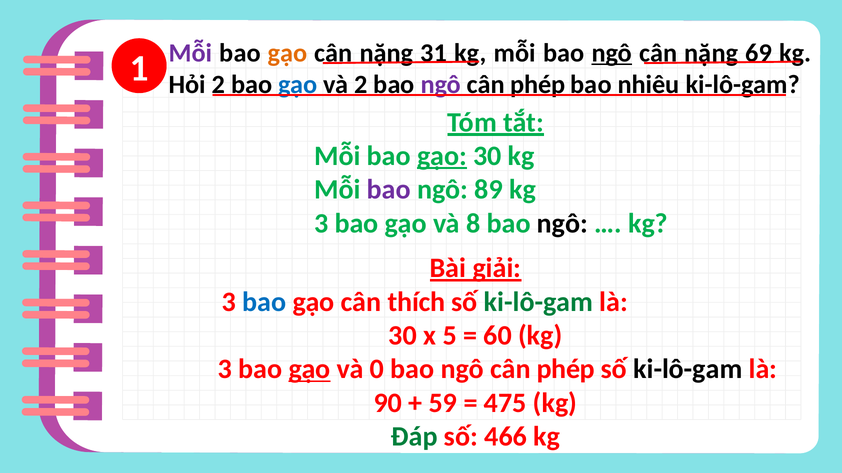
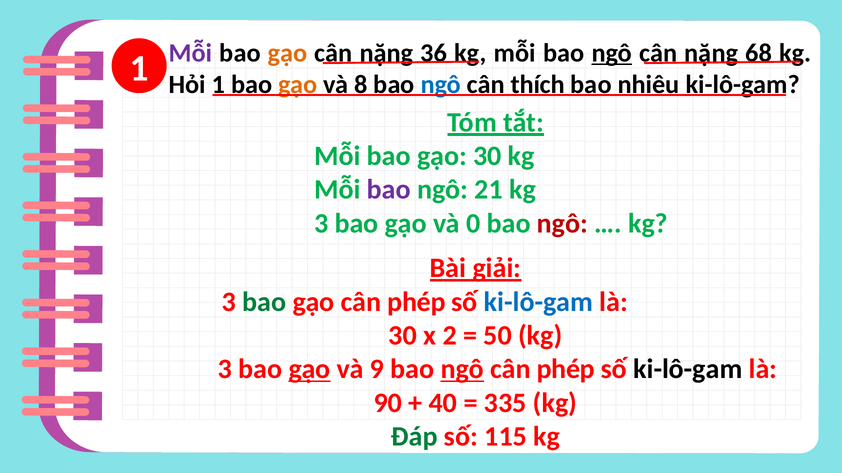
31: 31 -> 36
69: 69 -> 68
Hỏi 2: 2 -> 1
gạo at (298, 85) colour: blue -> orange
và 2: 2 -> 8
ngô at (441, 85) colour: purple -> blue
phép at (538, 85): phép -> thích
gạo at (442, 156) underline: present -> none
89: 89 -> 21
8: 8 -> 0
ngô at (562, 224) colour: black -> red
bao at (264, 302) colour: blue -> green
gạo cân thích: thích -> phép
ki-lô-gam at (538, 302) colour: green -> blue
5: 5 -> 2
60: 60 -> 50
0: 0 -> 9
ngô at (462, 370) underline: none -> present
59: 59 -> 40
475: 475 -> 335
466: 466 -> 115
